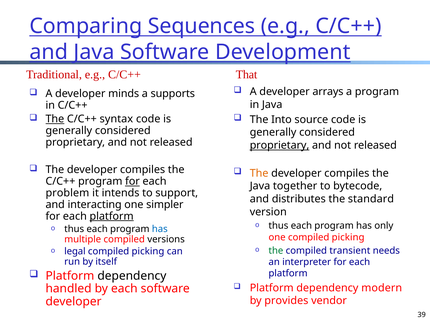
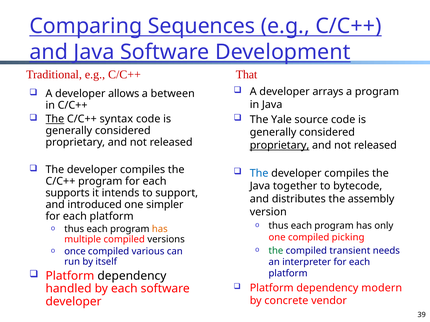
minds: minds -> allows
supports: supports -> between
Into: Into -> Yale
The at (259, 173) colour: orange -> blue
for at (132, 182) underline: present -> none
problem: problem -> supports
standard: standard -> assembly
interacting: interacting -> introduced
platform at (112, 216) underline: present -> none
has at (160, 229) colour: blue -> orange
legal: legal -> once
picking at (148, 252): picking -> various
provides: provides -> concrete
